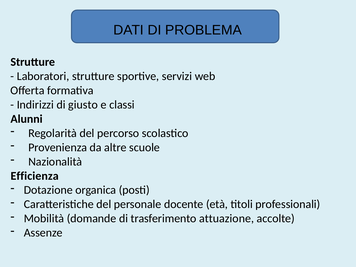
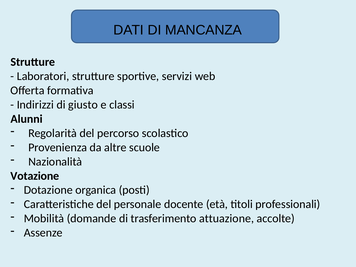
PROBLEMA: PROBLEMA -> MANCANZA
Efficienza: Efficienza -> Votazione
